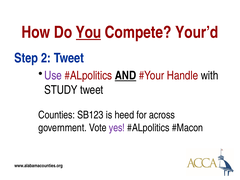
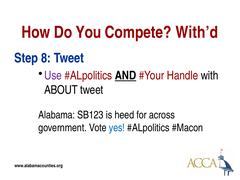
You underline: present -> none
Your’d: Your’d -> With’d
2: 2 -> 8
STUDY: STUDY -> ABOUT
Counties: Counties -> Alabama
yes colour: purple -> blue
